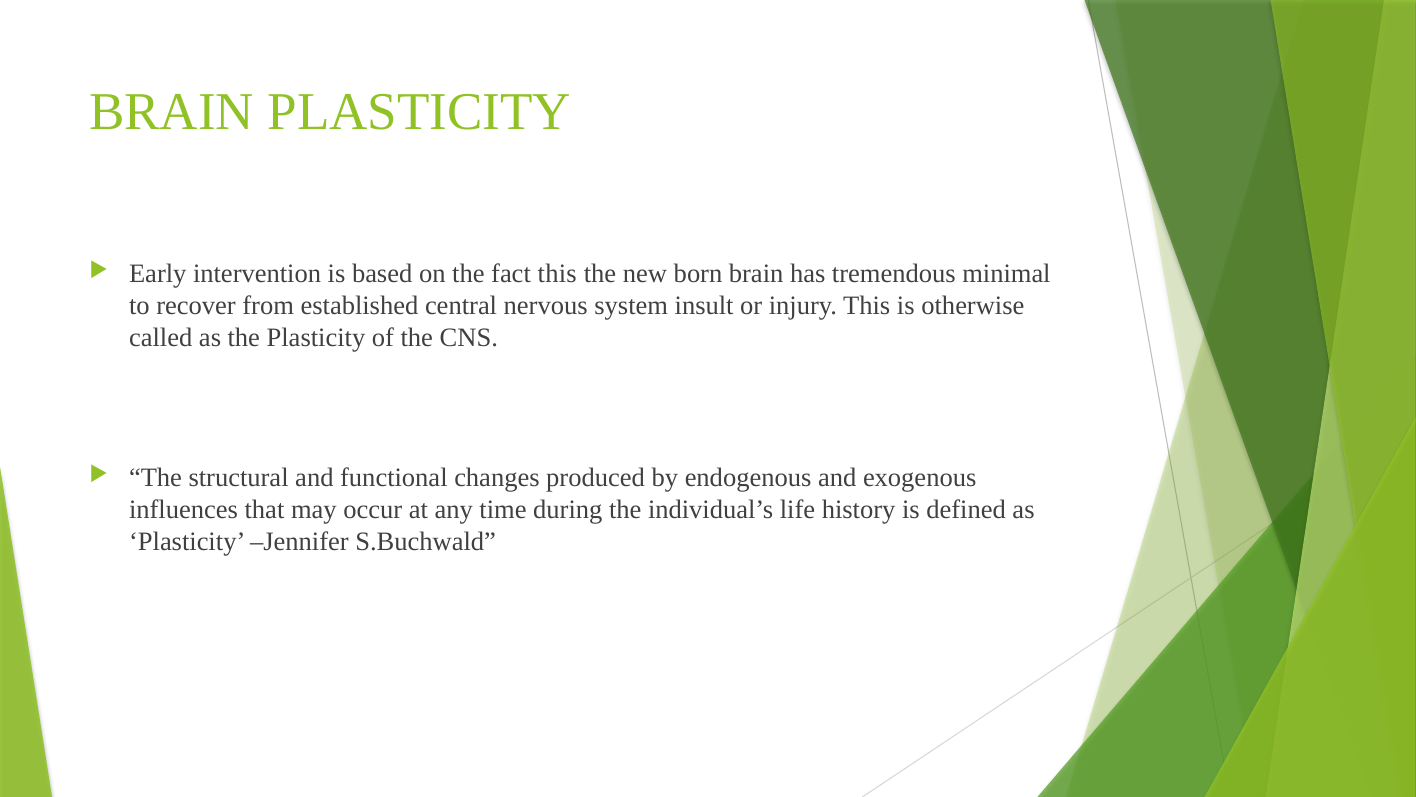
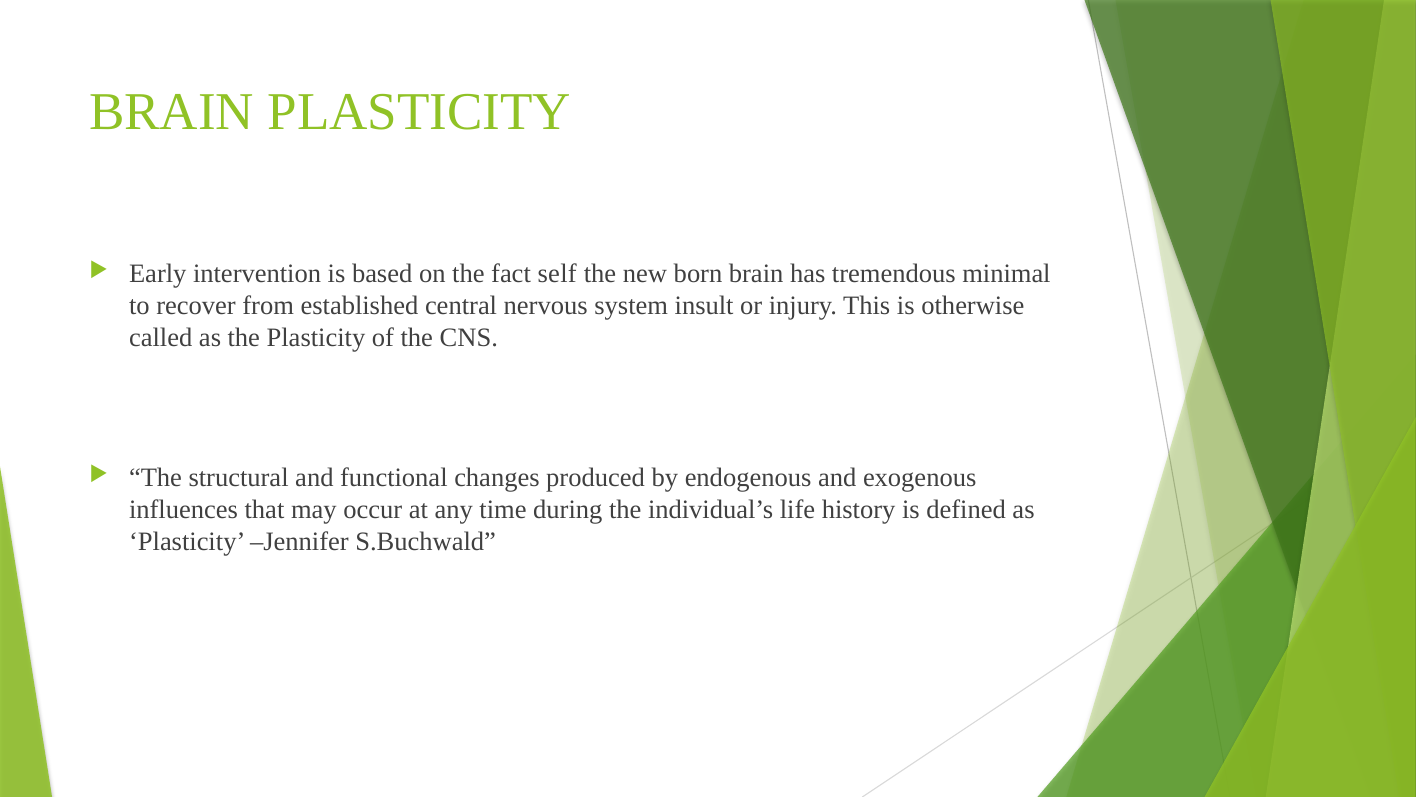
fact this: this -> self
